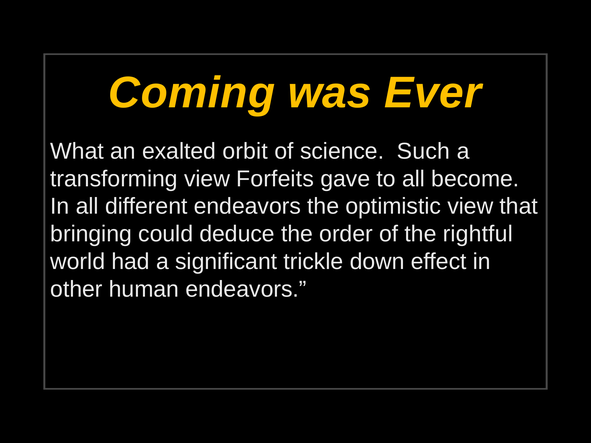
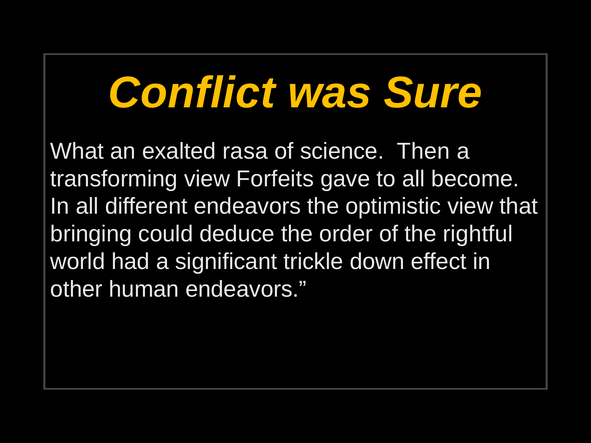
Coming: Coming -> Conflict
Ever: Ever -> Sure
orbit: orbit -> rasa
Such: Such -> Then
